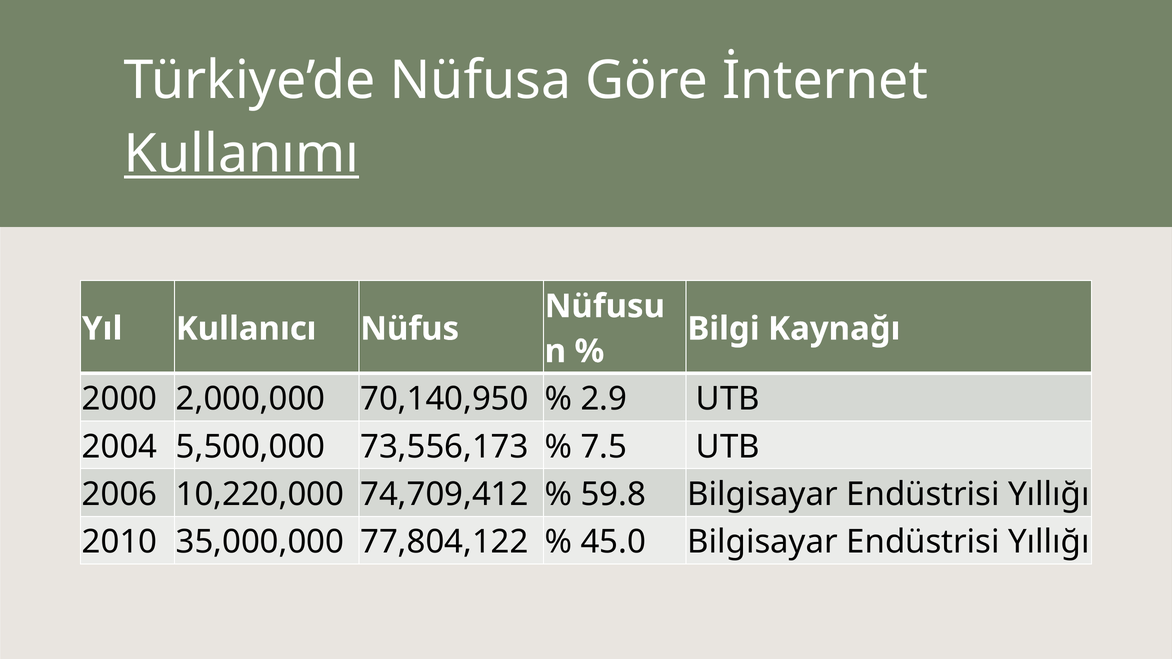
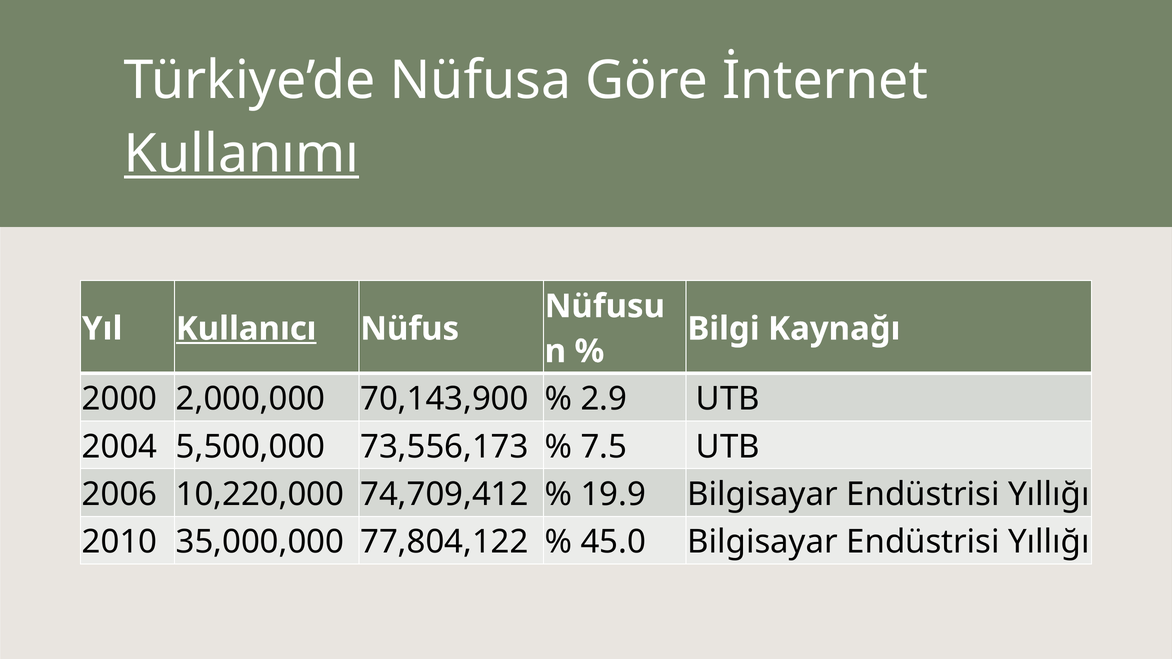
Kullanıcı underline: none -> present
70,140,950: 70,140,950 -> 70,143,900
59.8: 59.8 -> 19.9
